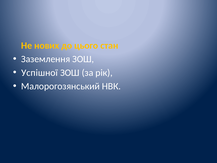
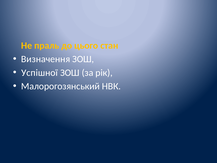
нових: нових -> праль
Заземлення: Заземлення -> Визначення
